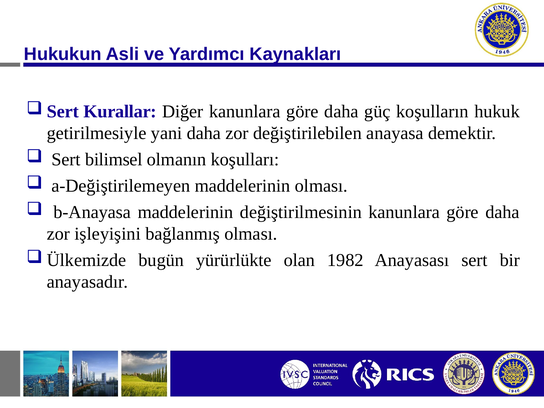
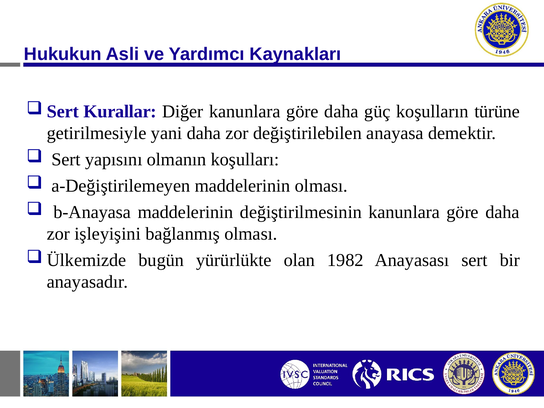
hukuk: hukuk -> türüne
bilimsel: bilimsel -> yapısını
